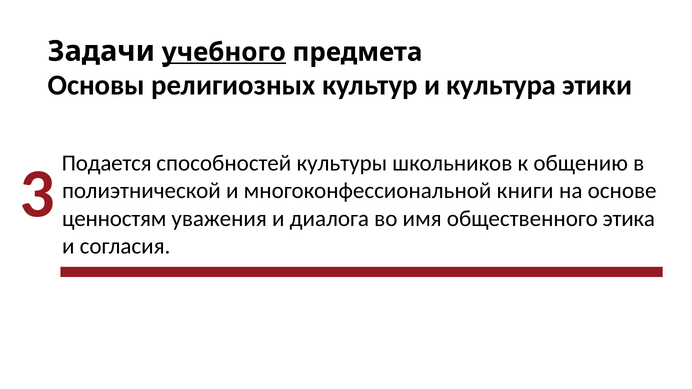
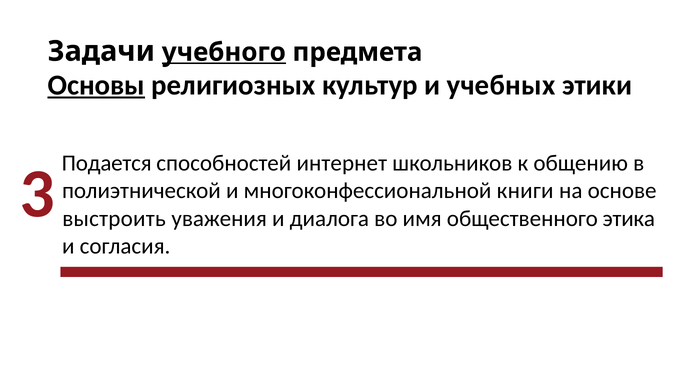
Основы underline: none -> present
культура: культура -> учебных
культуры: культуры -> интернет
ценностям: ценностям -> выстроить
